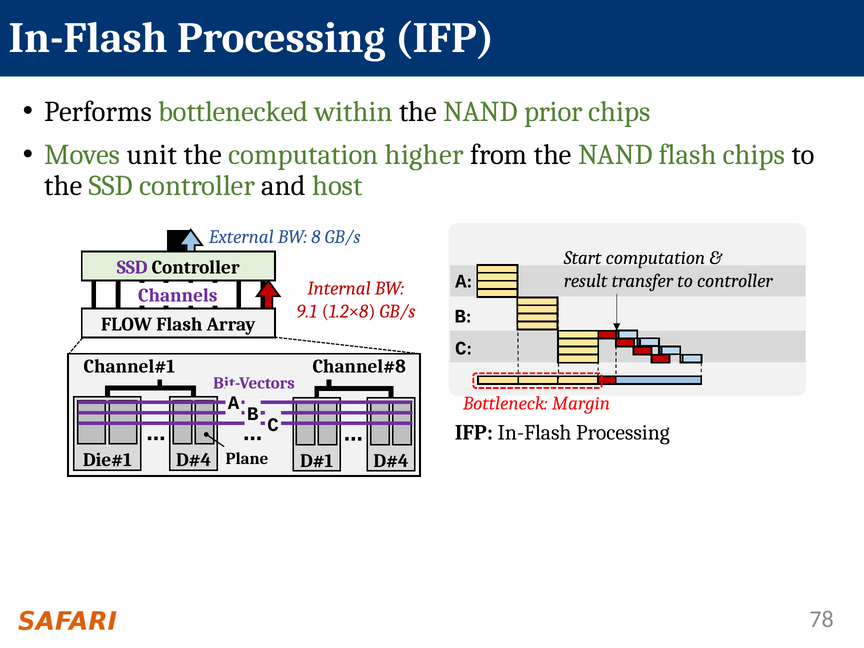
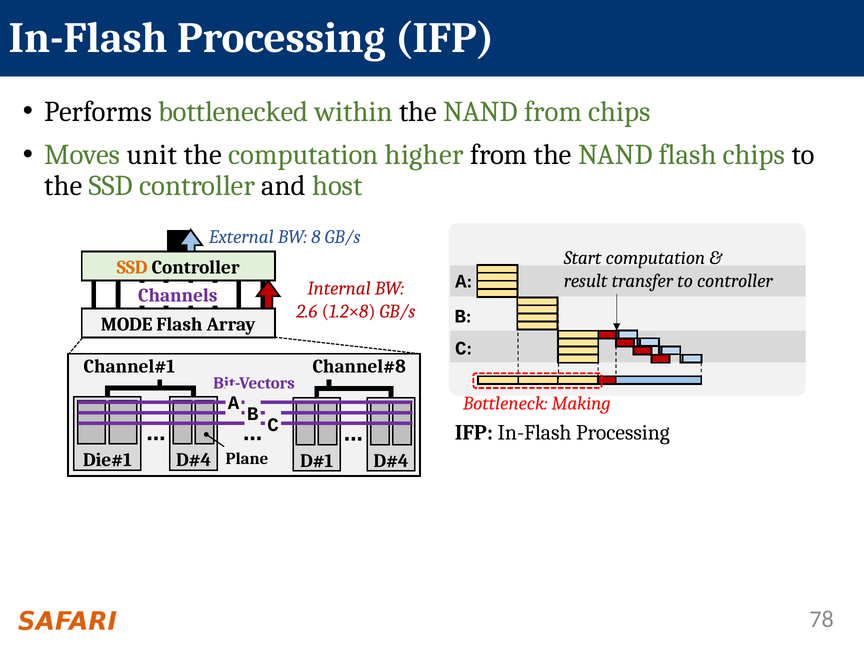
NAND prior: prior -> from
SSD at (132, 267) colour: purple -> orange
9.1: 9.1 -> 2.6
FLOW: FLOW -> MODE
Margin: Margin -> Making
